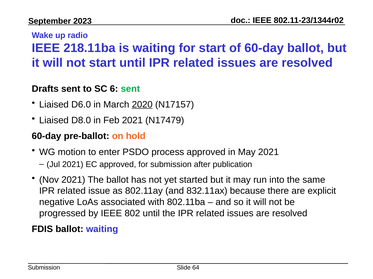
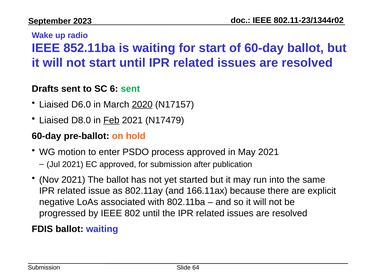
218.11ba: 218.11ba -> 852.11ba
Feb underline: none -> present
832.11ax: 832.11ax -> 166.11ax
